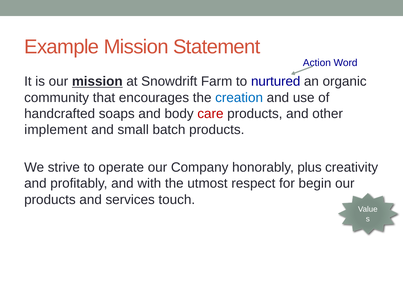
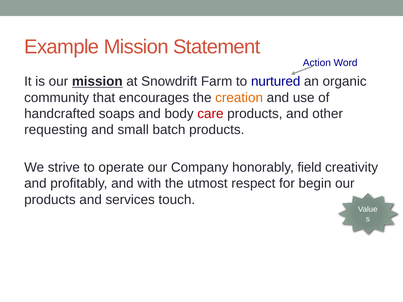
creation colour: blue -> orange
implement: implement -> requesting
plus: plus -> field
